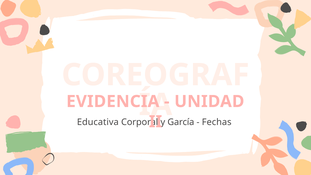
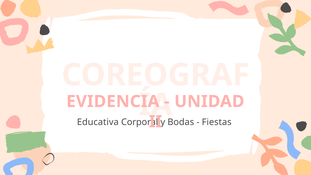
García: García -> Bodas
Fechas: Fechas -> Fiestas
